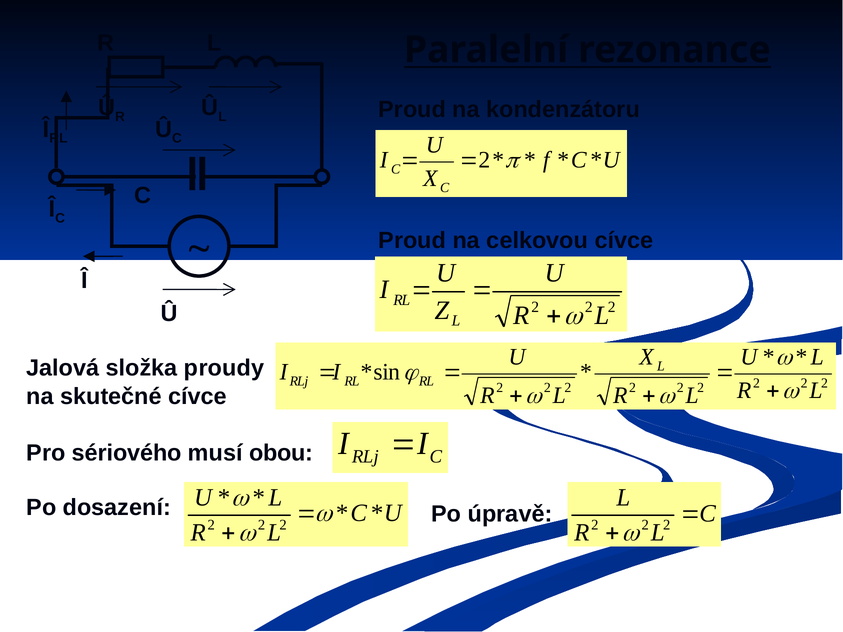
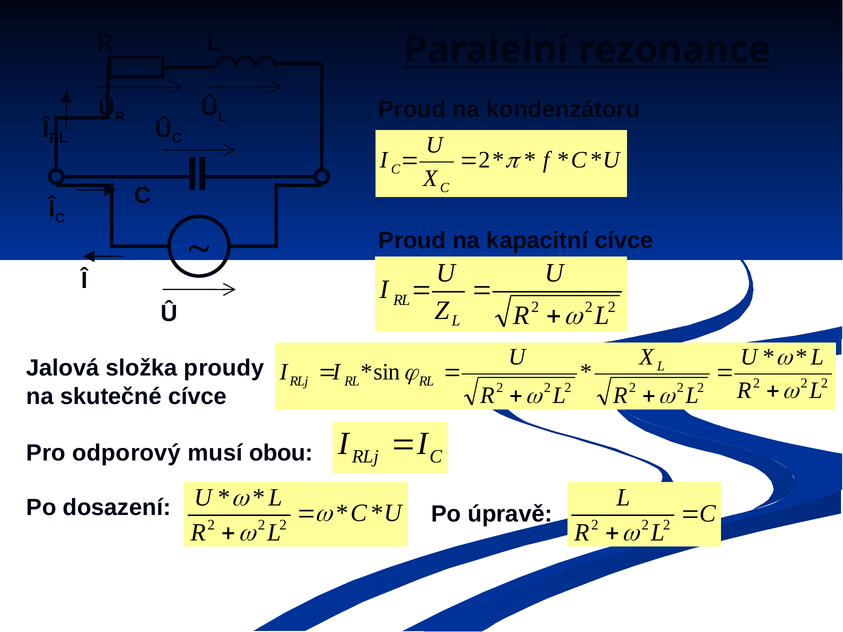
celkovou: celkovou -> kapacitní
sériového: sériového -> odporový
